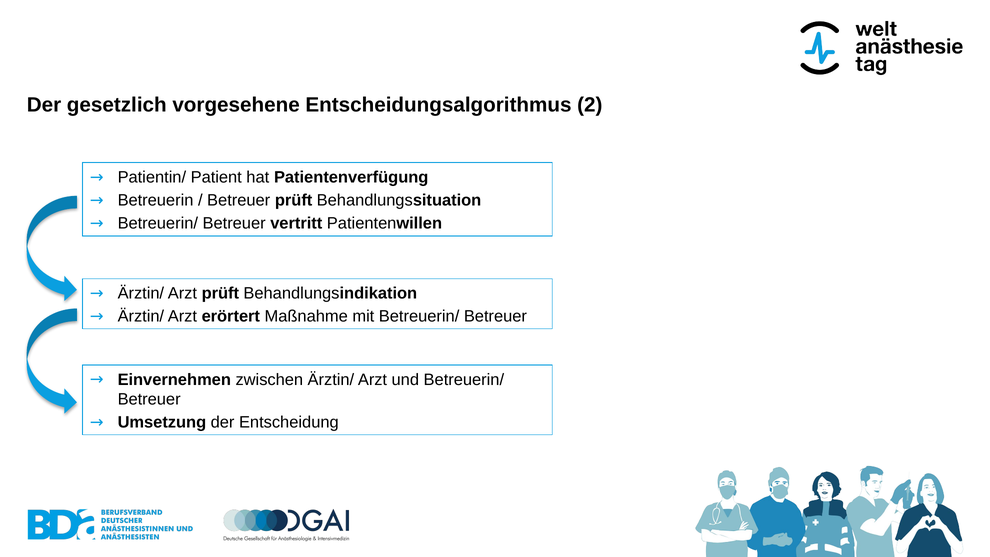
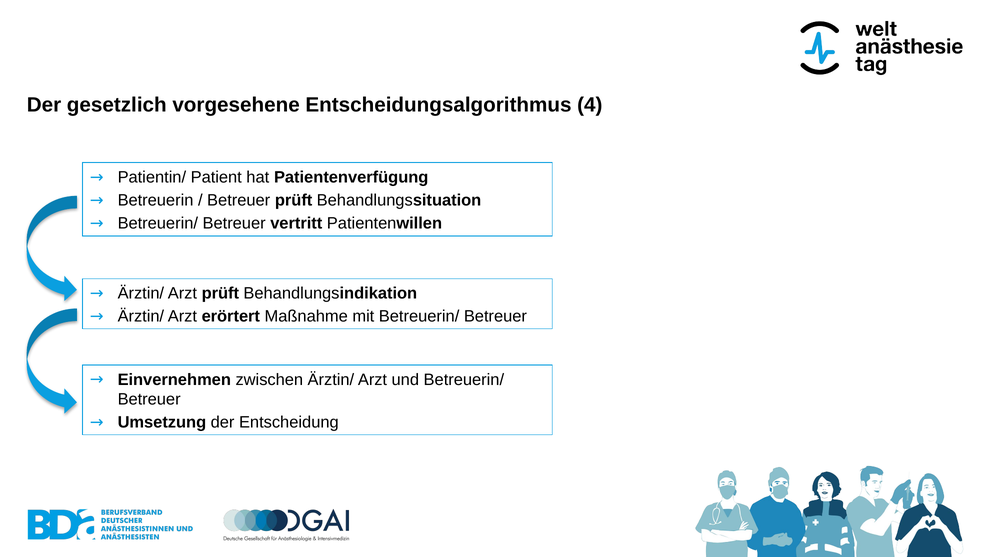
2: 2 -> 4
